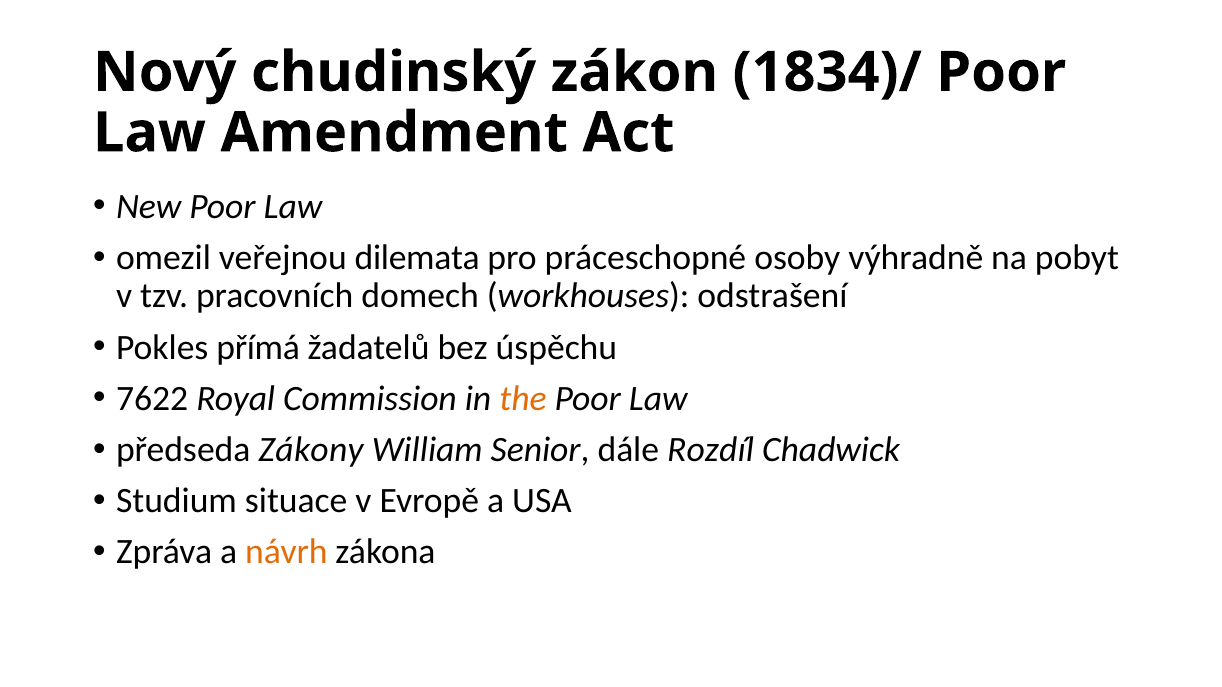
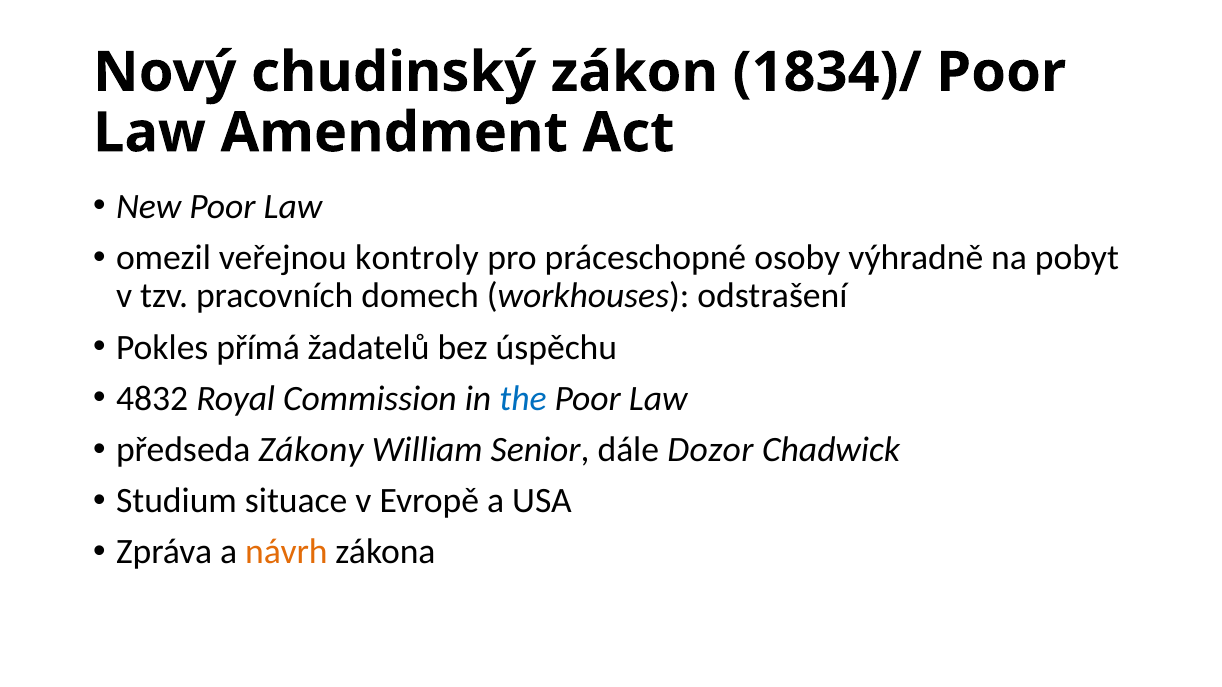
dilemata: dilemata -> kontroly
7622: 7622 -> 4832
the colour: orange -> blue
Rozdíl: Rozdíl -> Dozor
